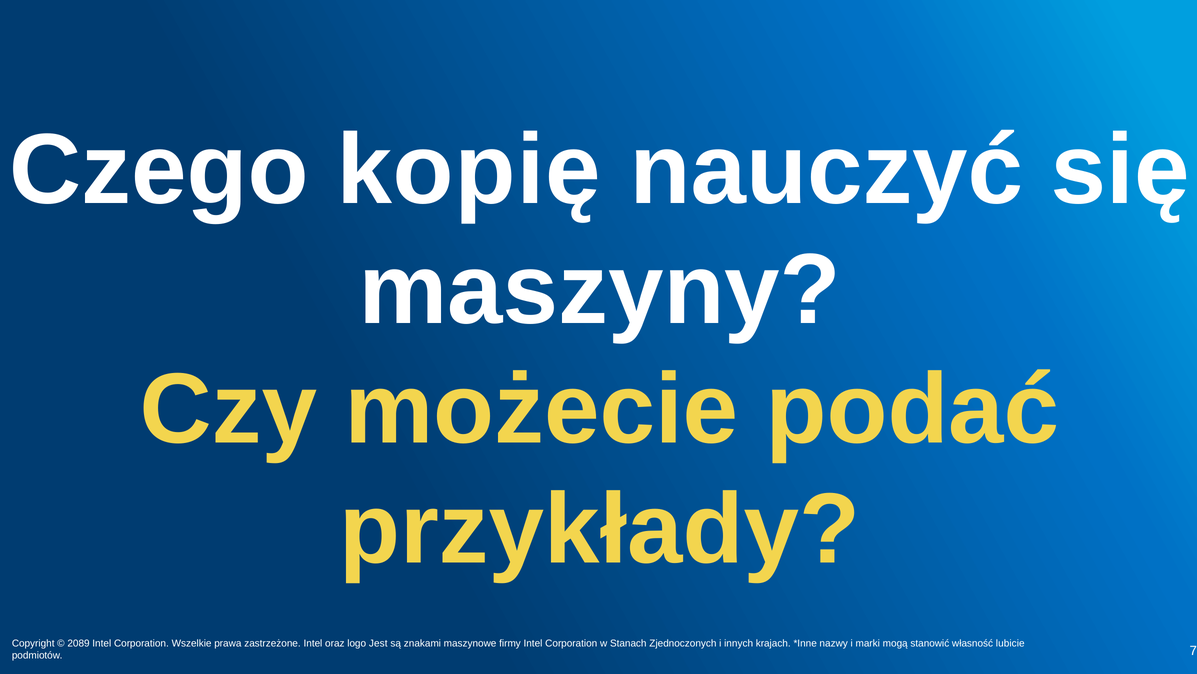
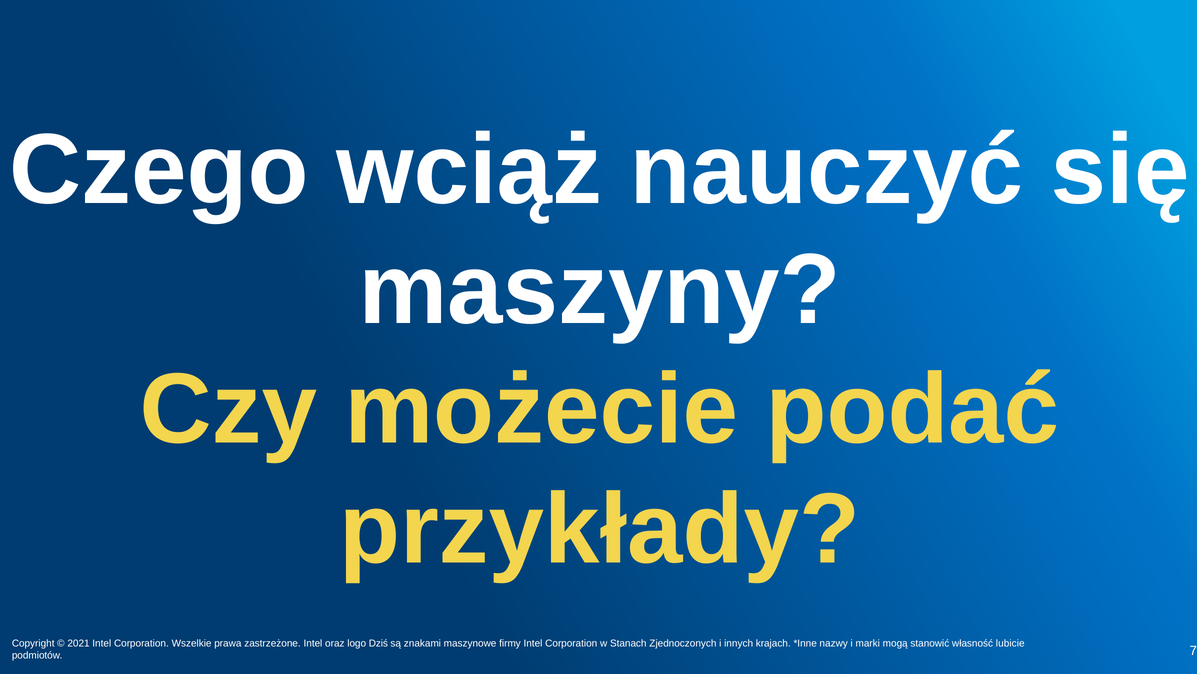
kopię: kopię -> wciąż
2089: 2089 -> 2021
Jest: Jest -> Dziś
